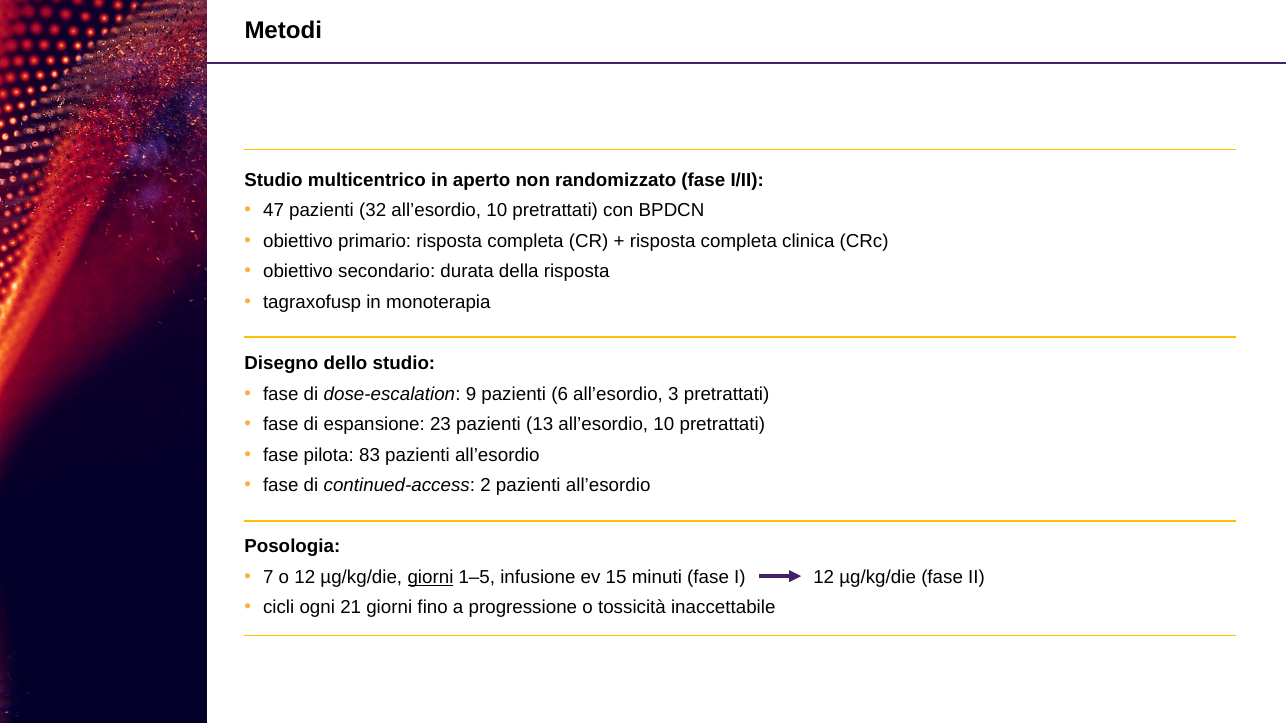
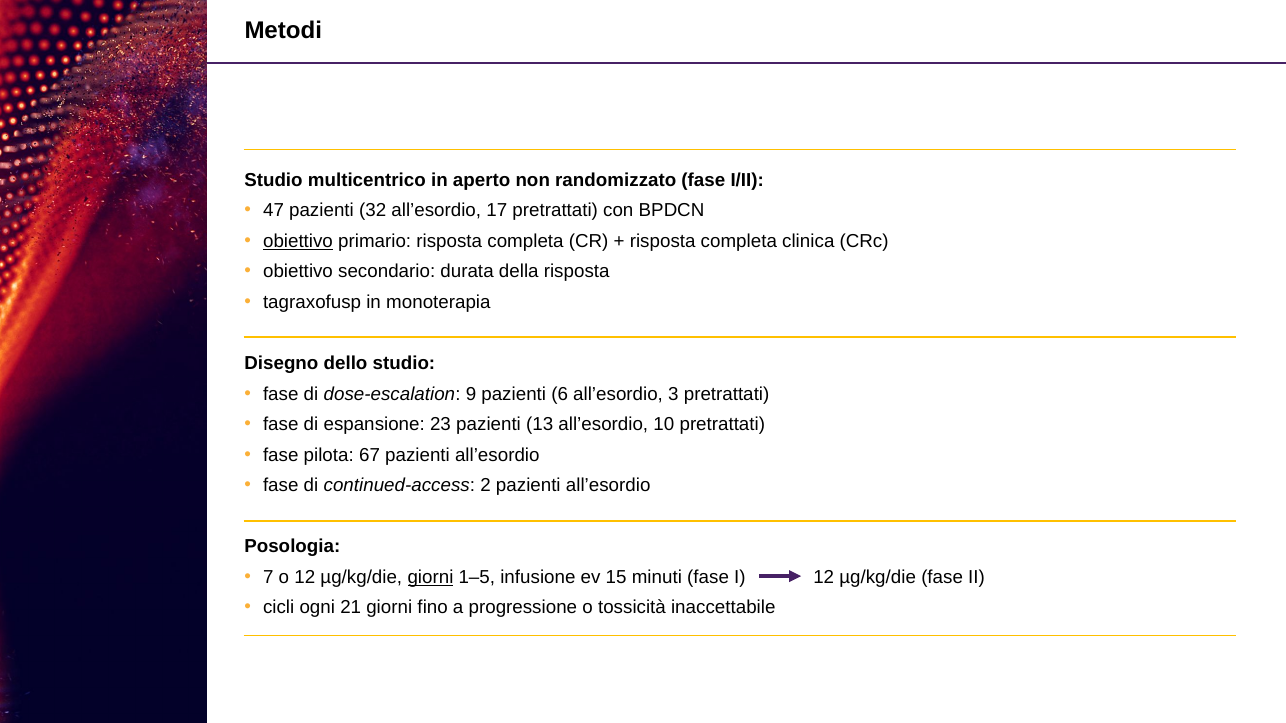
32 all’esordio 10: 10 -> 17
obiettivo at (298, 241) underline: none -> present
83: 83 -> 67
